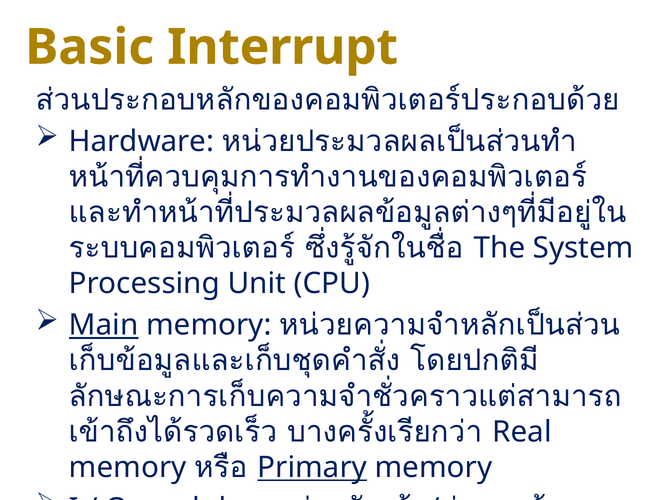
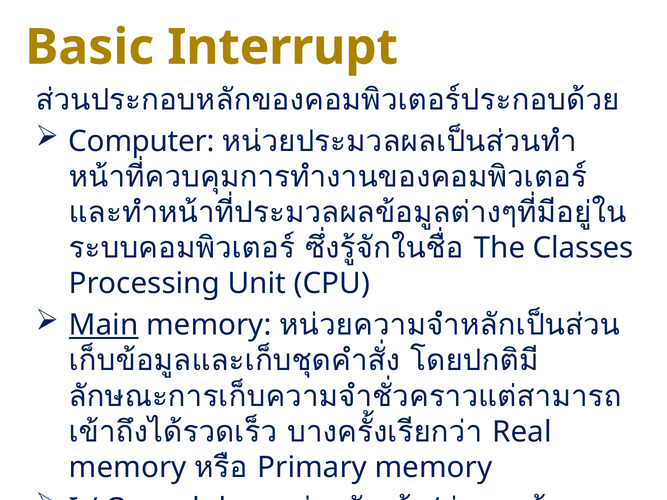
Hardware: Hardware -> Computer
The System: System -> Classes
Primary underline: present -> none
